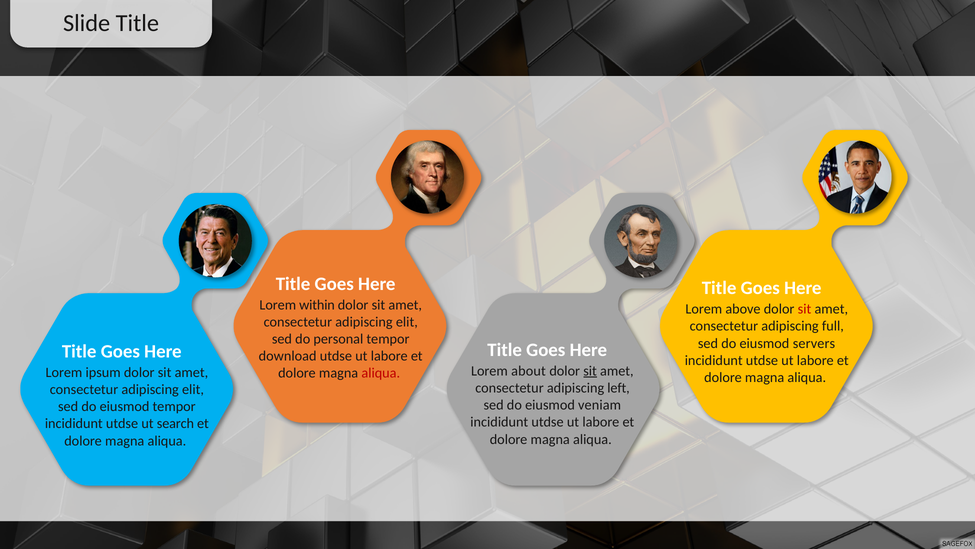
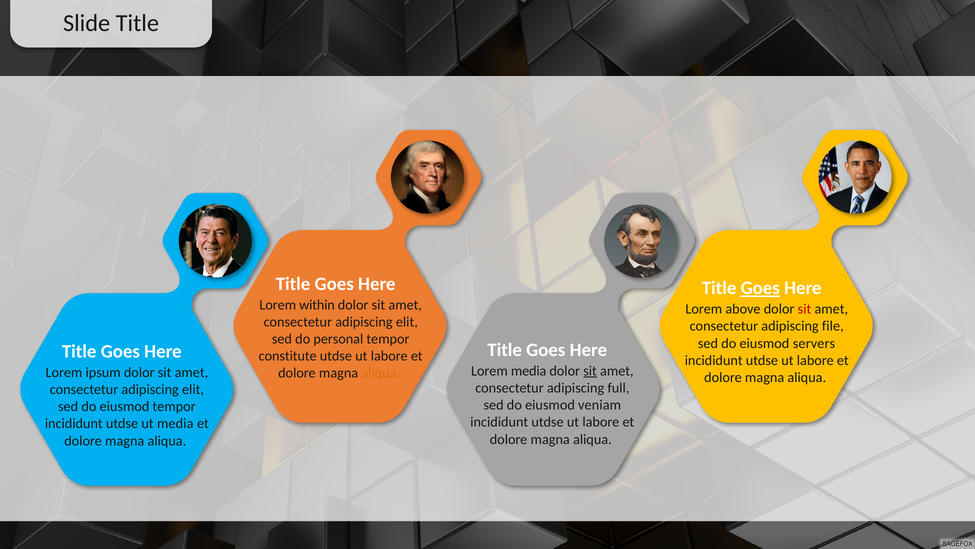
Goes at (760, 288) underline: none -> present
full: full -> file
download: download -> constitute
Lorem about: about -> media
aliqua at (381, 373) colour: red -> orange
left: left -> full
ut search: search -> media
